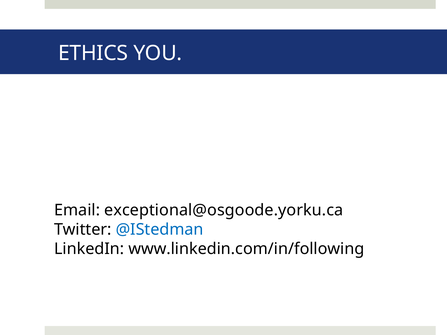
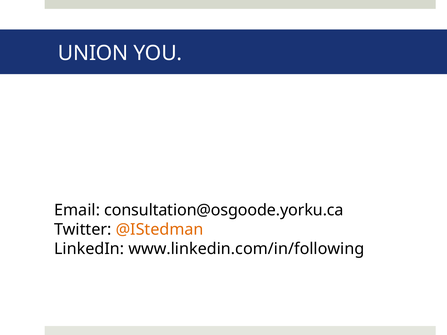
ETHICS: ETHICS -> UNION
exceptional@osgoode.yorku.ca: exceptional@osgoode.yorku.ca -> consultation@osgoode.yorku.ca
@IStedman colour: blue -> orange
